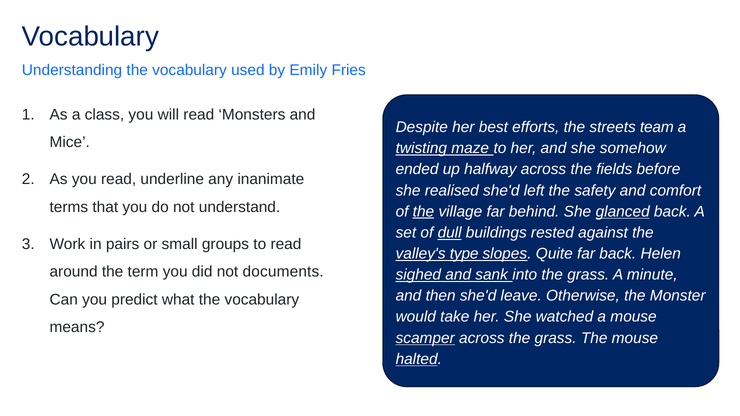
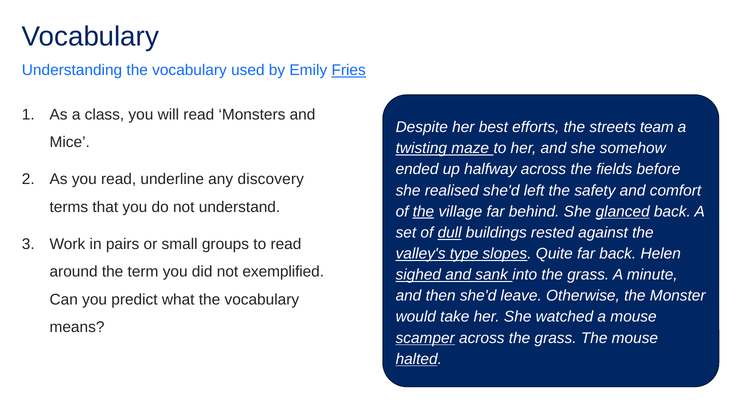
Fries underline: none -> present
inanimate: inanimate -> discovery
documents: documents -> exemplified
